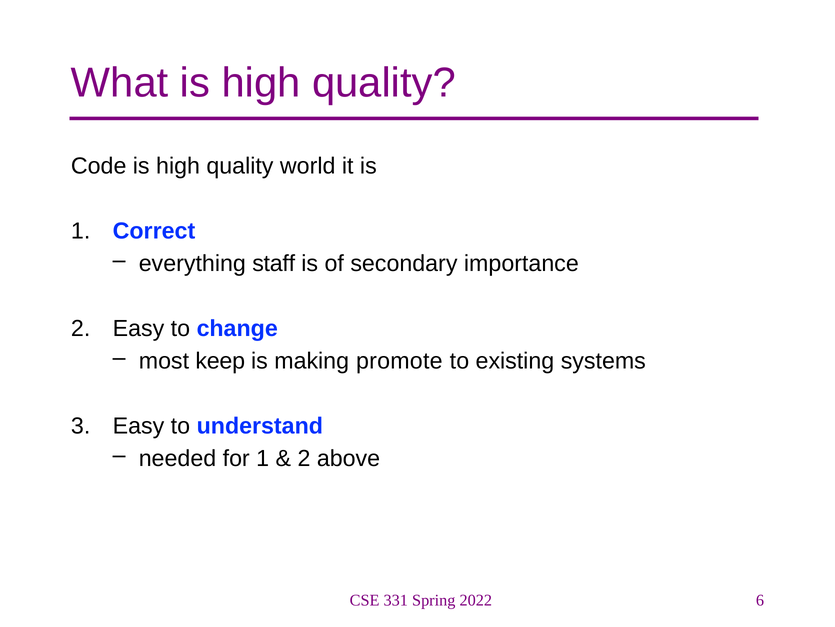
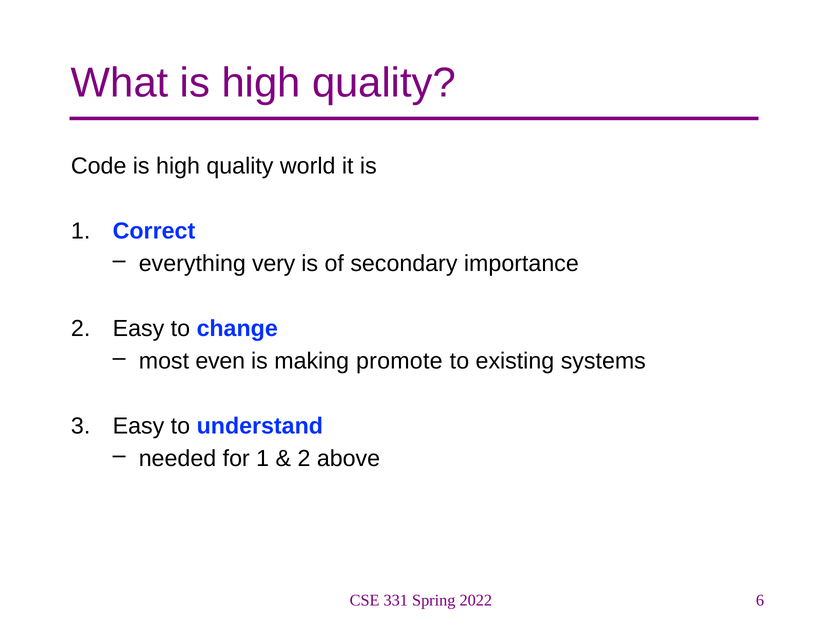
staff: staff -> very
keep: keep -> even
